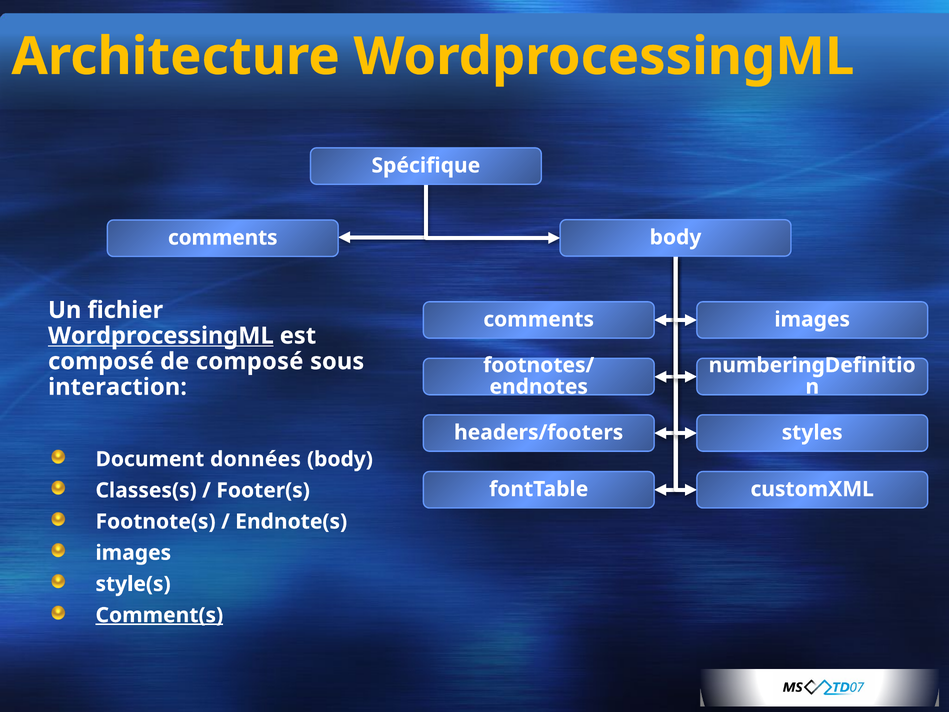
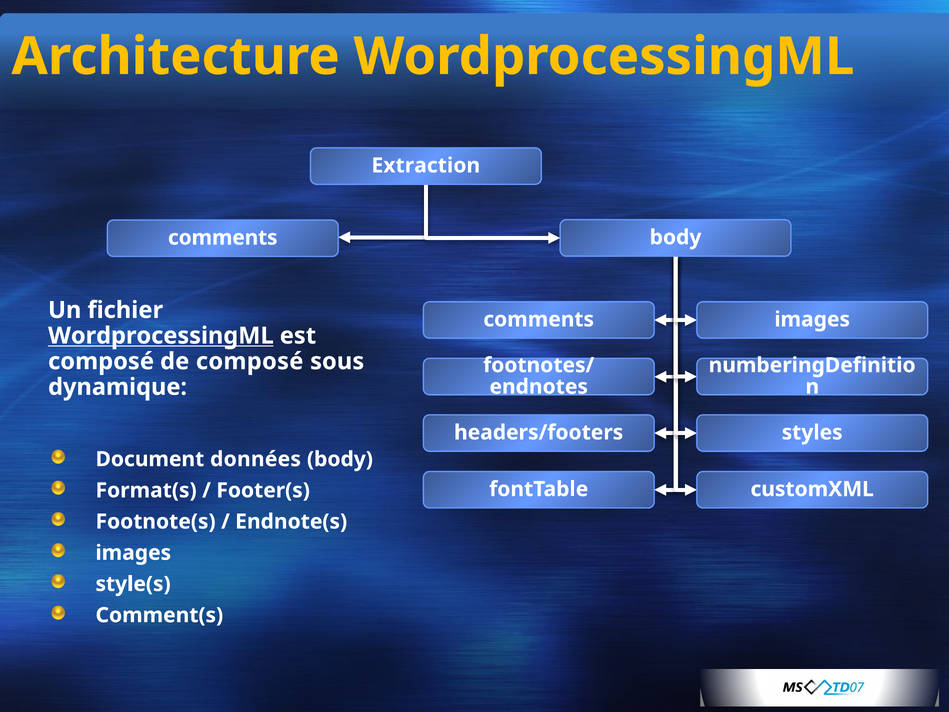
Spécifique: Spécifique -> Extraction
interaction: interaction -> dynamique
Classes(s: Classes(s -> Format(s
Comment(s underline: present -> none
